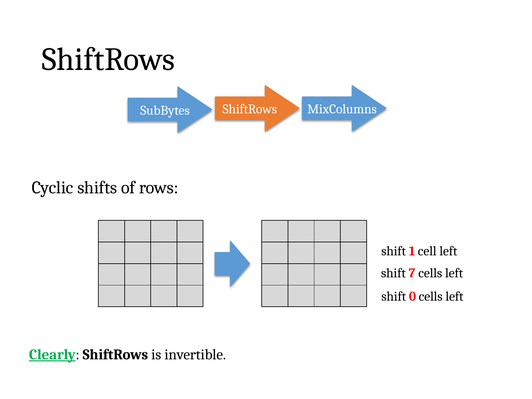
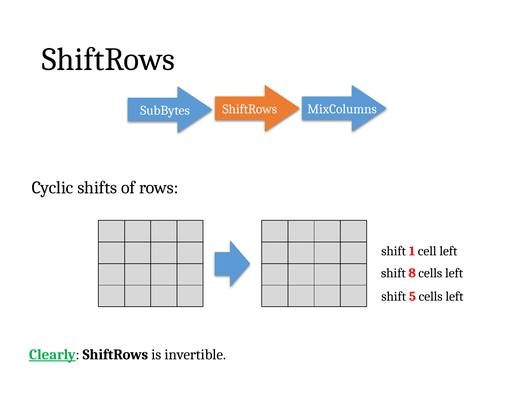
7: 7 -> 8
0: 0 -> 5
